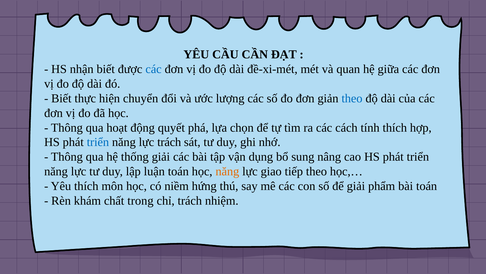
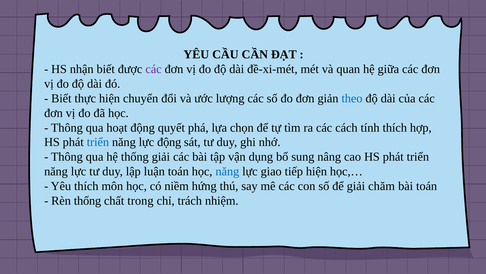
các at (154, 69) colour: blue -> purple
lực trách: trách -> động
năng at (227, 172) colour: orange -> blue
tiếp theo: theo -> hiện
phẩm: phẩm -> chăm
Rèn khám: khám -> thống
